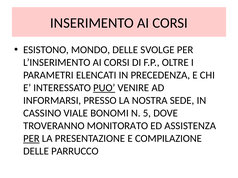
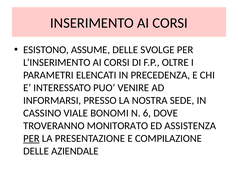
MONDO: MONDO -> ASSUME
PUO underline: present -> none
5: 5 -> 6
PARRUCCO: PARRUCCO -> AZIENDALE
